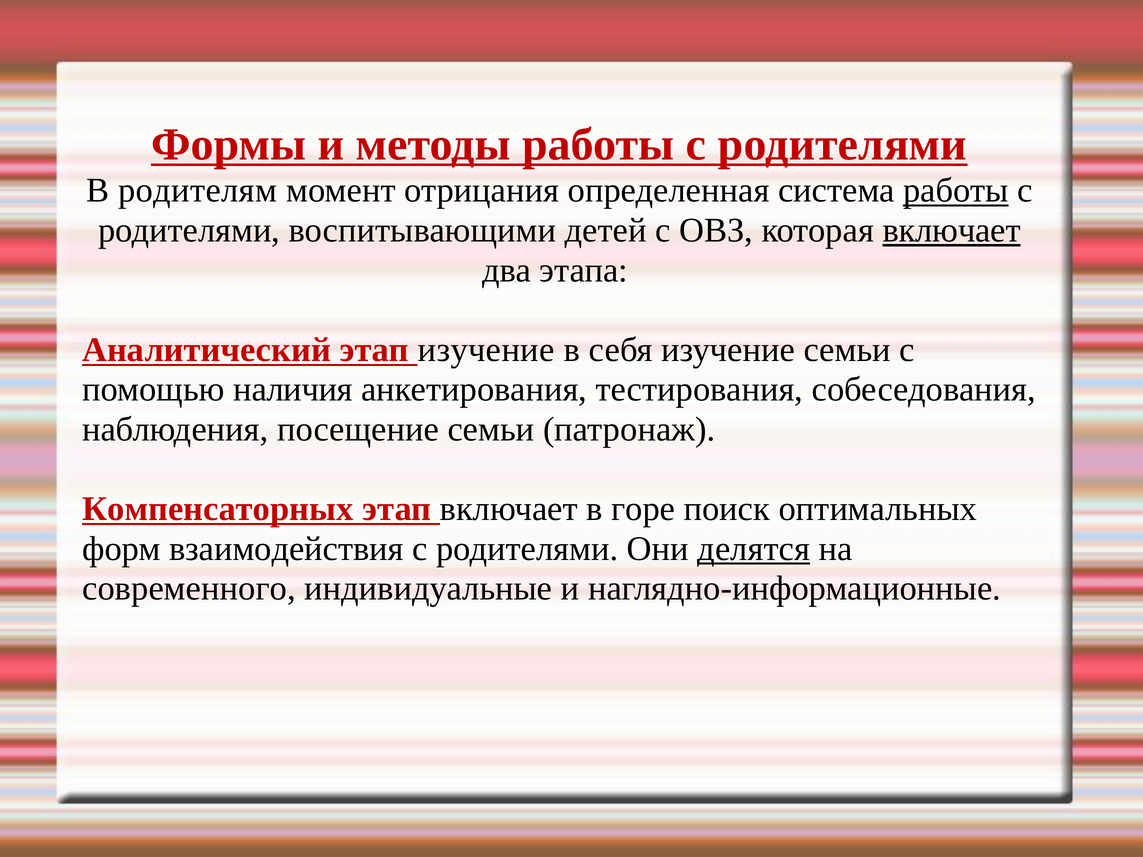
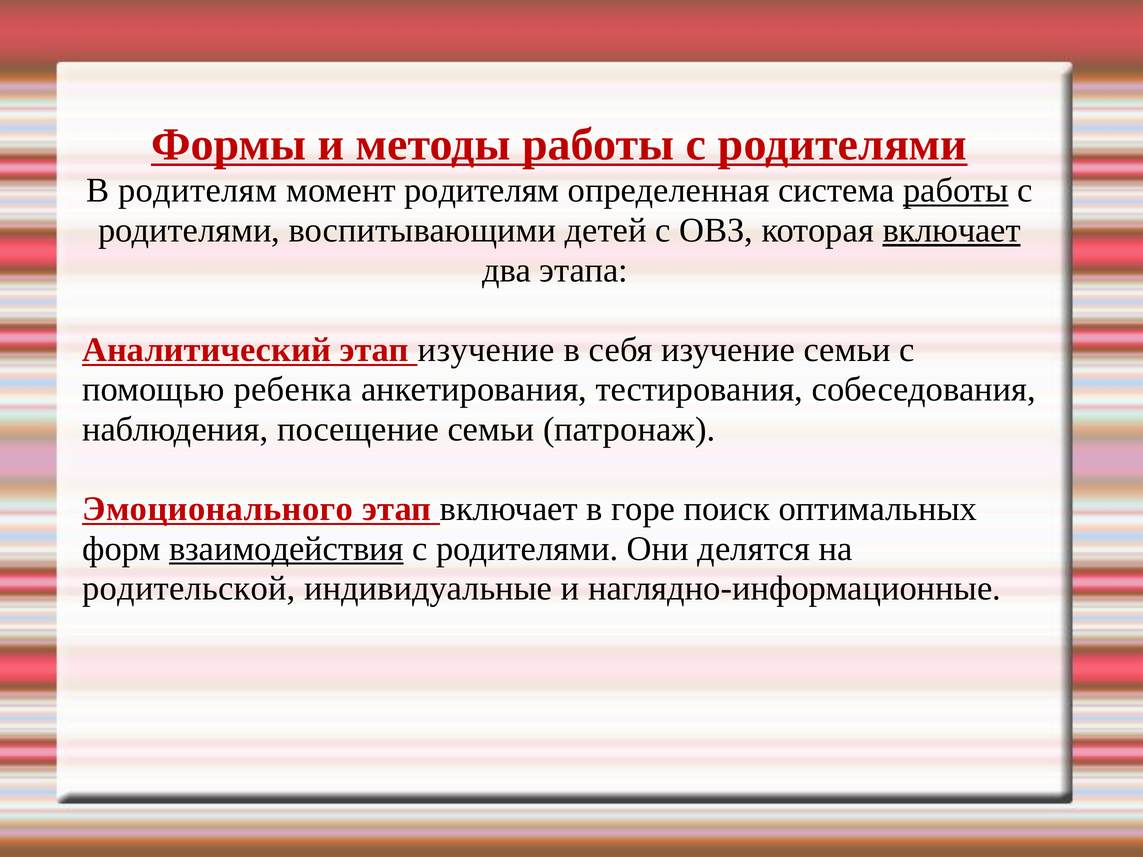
момент отрицания: отрицания -> родителям
наличия: наличия -> ребенка
Компенсаторных: Компенсаторных -> Эмоционального
взаимодействия underline: none -> present
делятся underline: present -> none
современного: современного -> родительской
